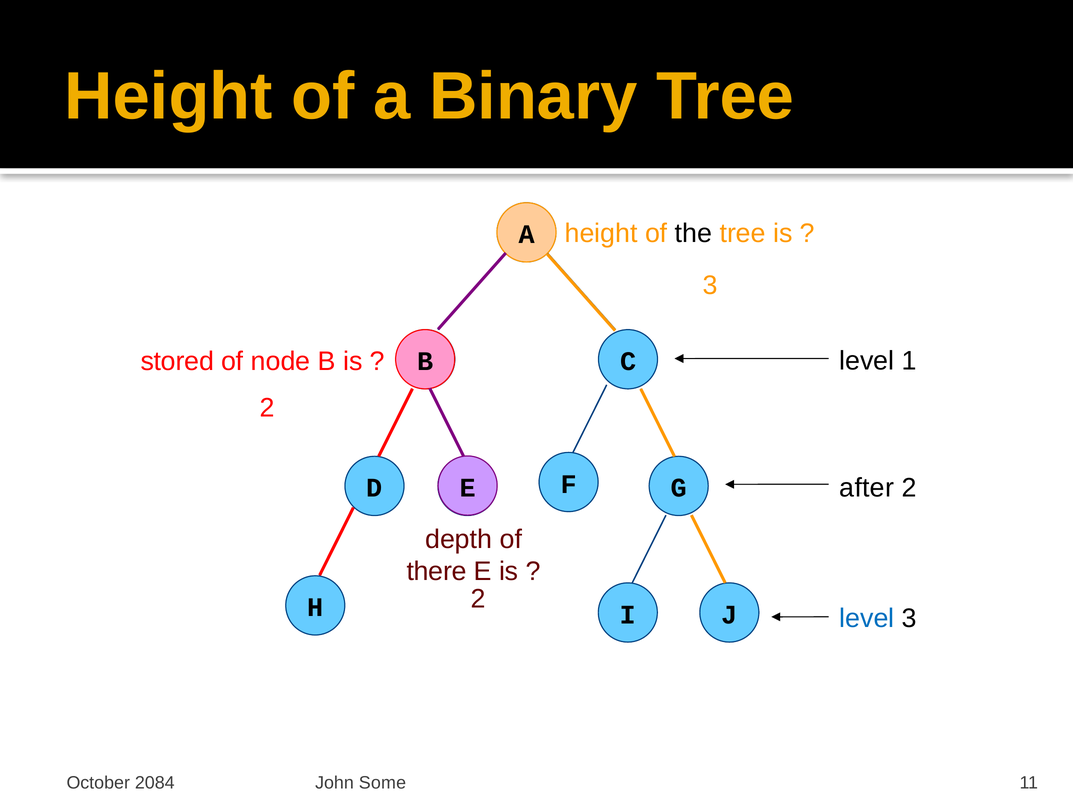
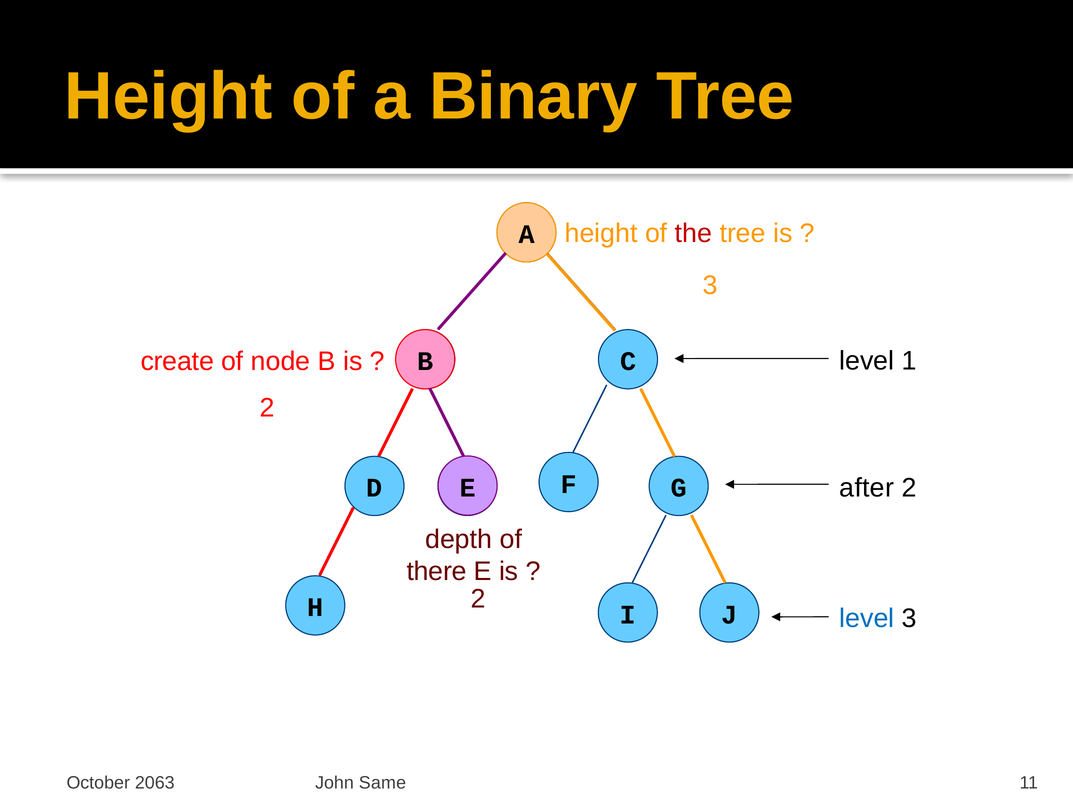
the colour: black -> red
stored: stored -> create
2084: 2084 -> 2063
Some: Some -> Same
